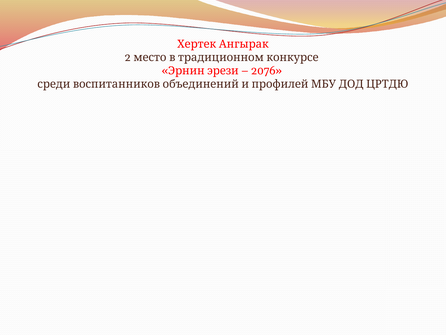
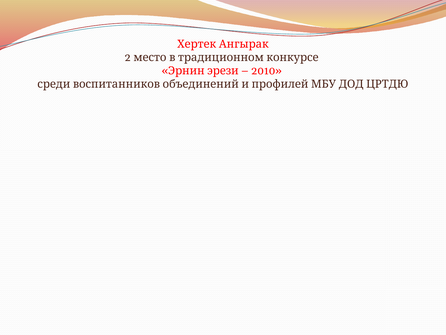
2076: 2076 -> 2010
